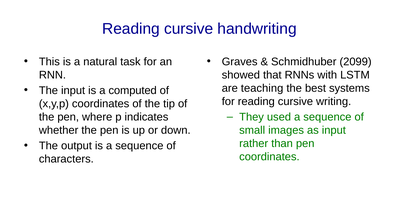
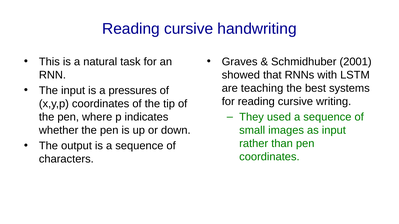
2099: 2099 -> 2001
computed: computed -> pressures
